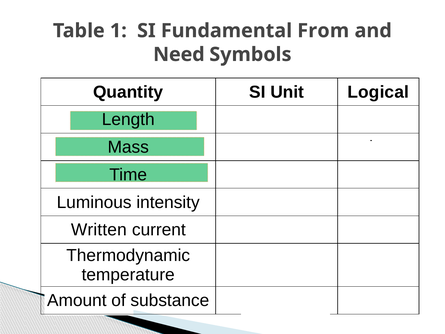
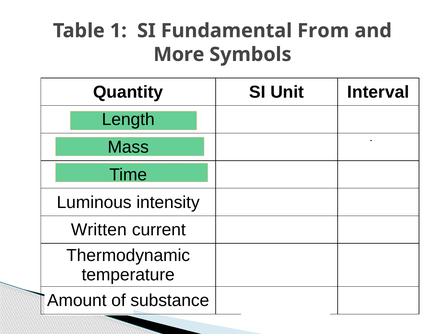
Need: Need -> More
Logical: Logical -> Interval
